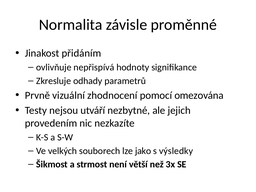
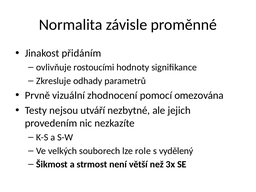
nepřispívá: nepřispívá -> rostoucími
jako: jako -> role
výsledky: výsledky -> vydělený
